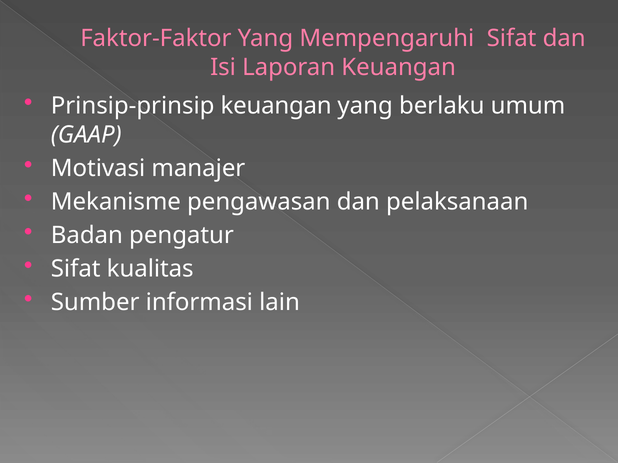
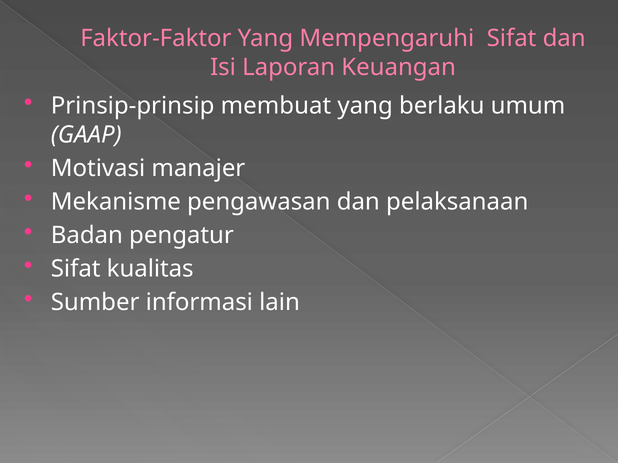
Prinsip-prinsip keuangan: keuangan -> membuat
